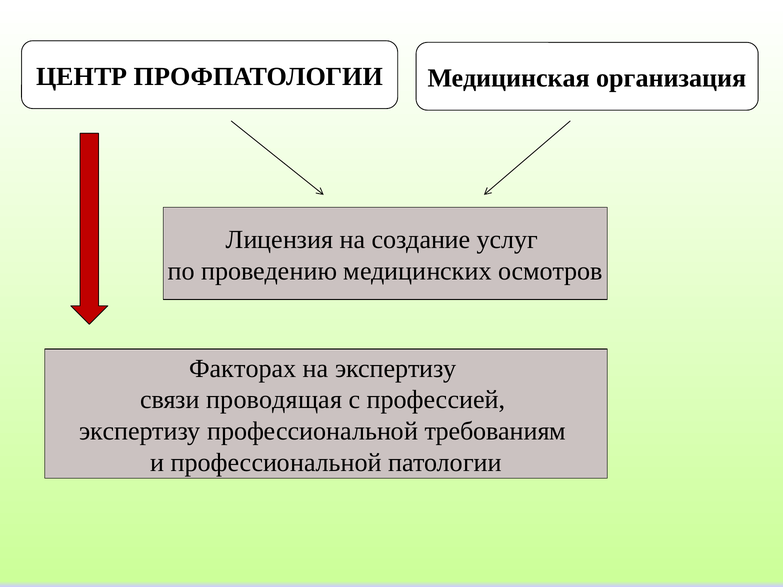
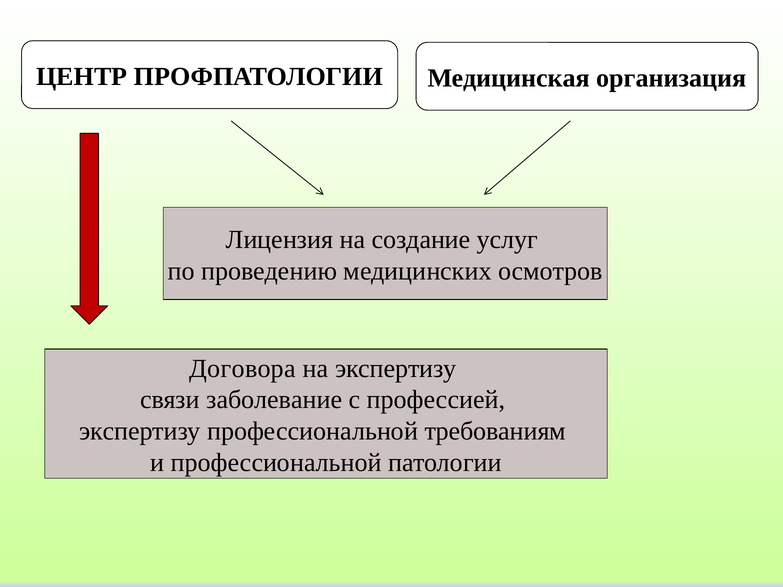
Факторах: Факторах -> Договора
проводящая: проводящая -> заболевание
